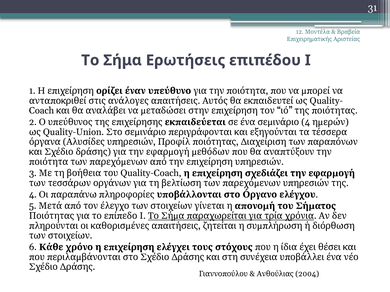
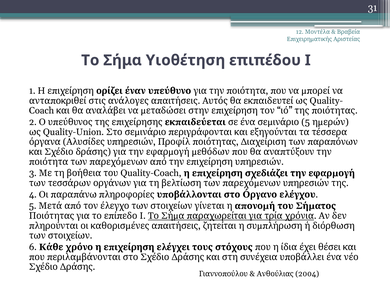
Ερωτήσεις: Ερωτήσεις -> Υιοθέτηση
4 at (306, 122): 4 -> 5
